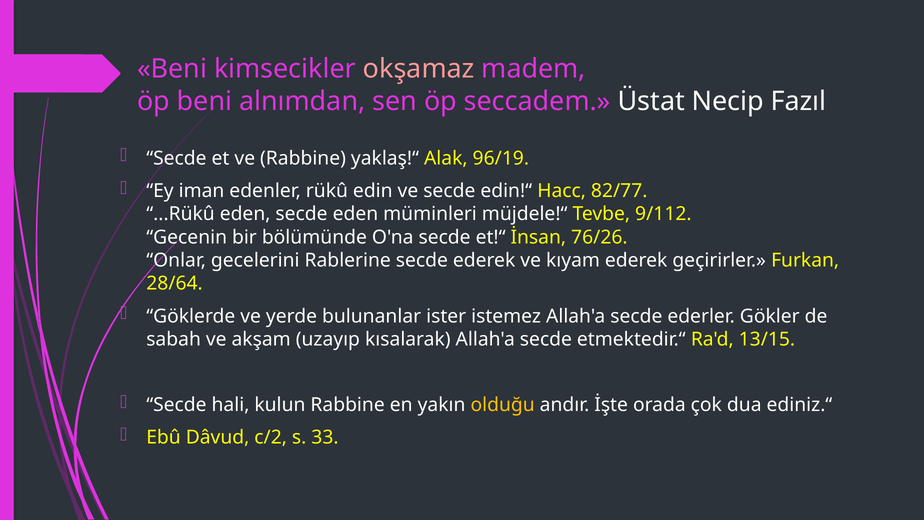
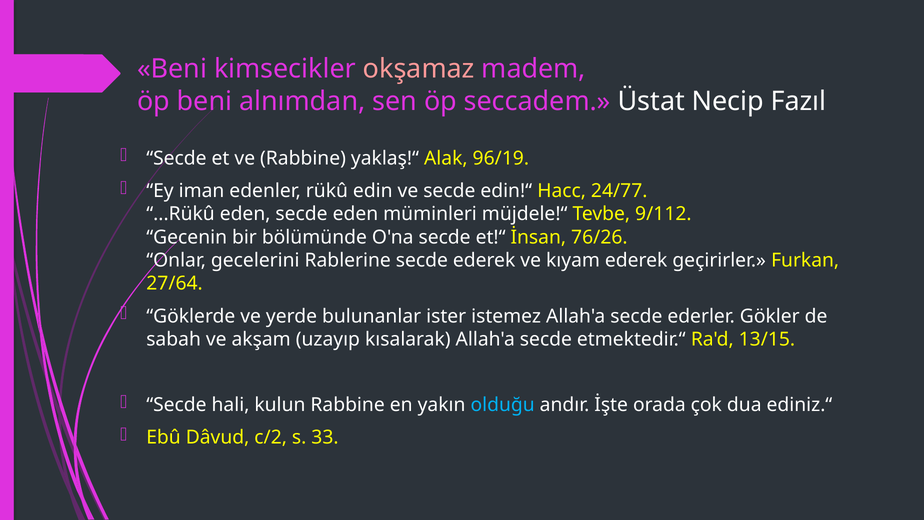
82/77: 82/77 -> 24/77
28/64: 28/64 -> 27/64
olduğu colour: yellow -> light blue
